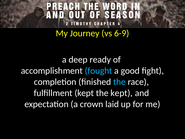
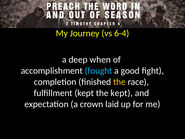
6-9: 6-9 -> 6-4
ready: ready -> when
the at (119, 82) colour: light blue -> yellow
